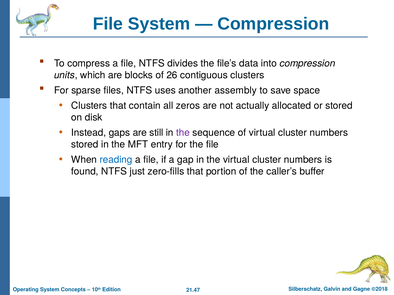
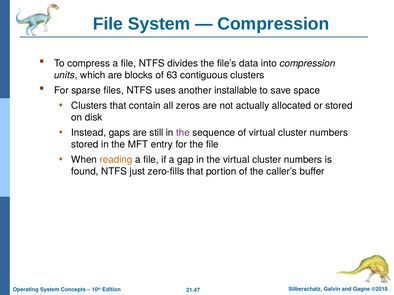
26: 26 -> 63
assembly: assembly -> installable
reading colour: blue -> orange
